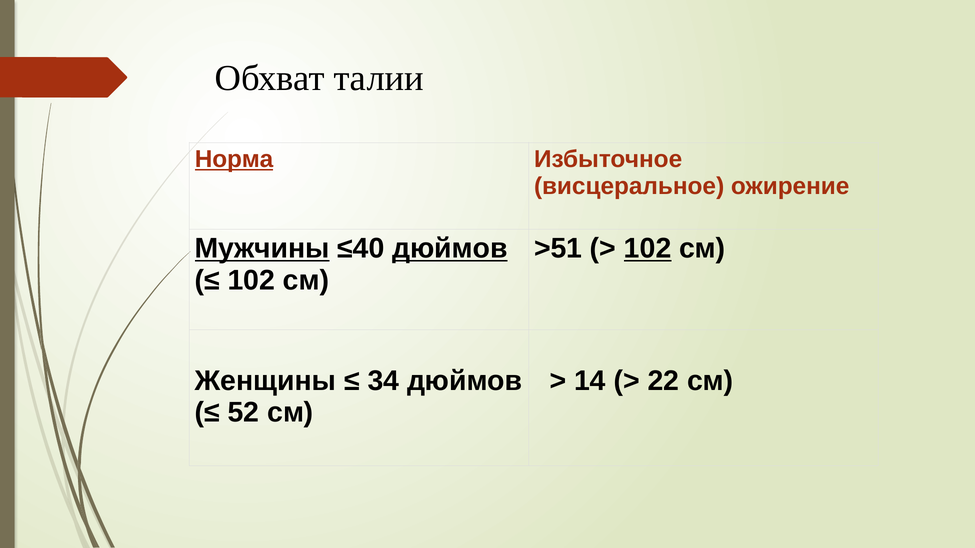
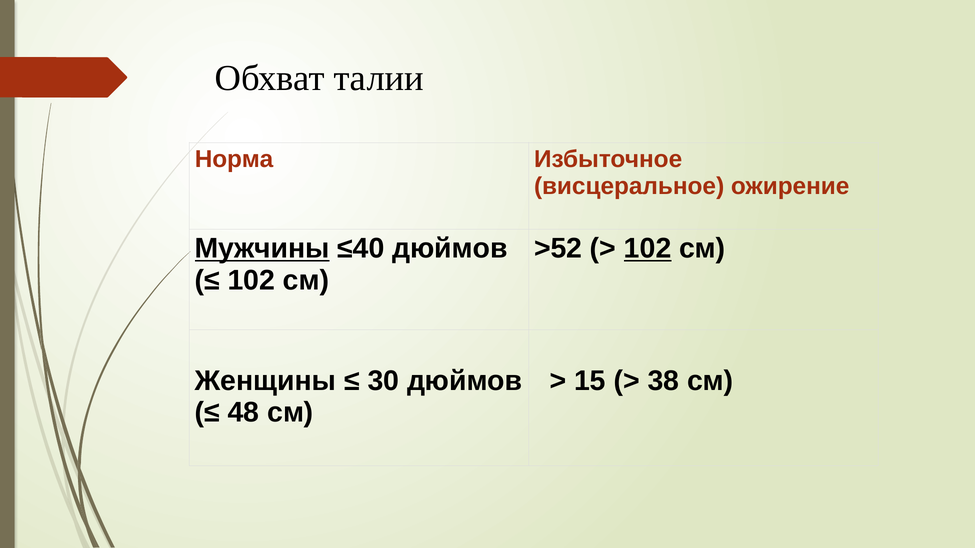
Норма underline: present -> none
дюймов at (450, 249) underline: present -> none
>51: >51 -> >52
34: 34 -> 30
14: 14 -> 15
22: 22 -> 38
52: 52 -> 48
